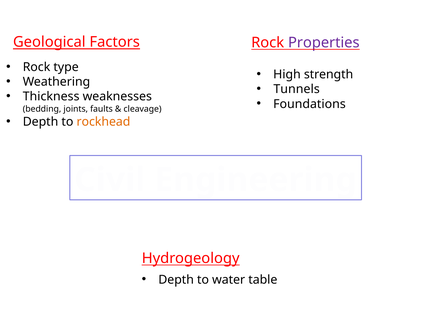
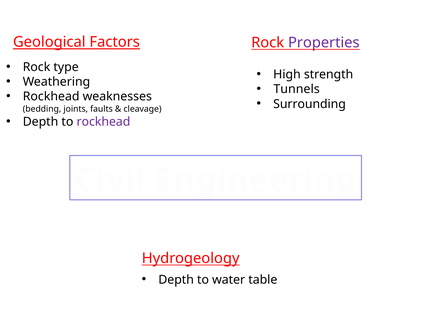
Thickness at (51, 96): Thickness -> Rockhead
Foundations: Foundations -> Surrounding
rockhead at (103, 121) colour: orange -> purple
